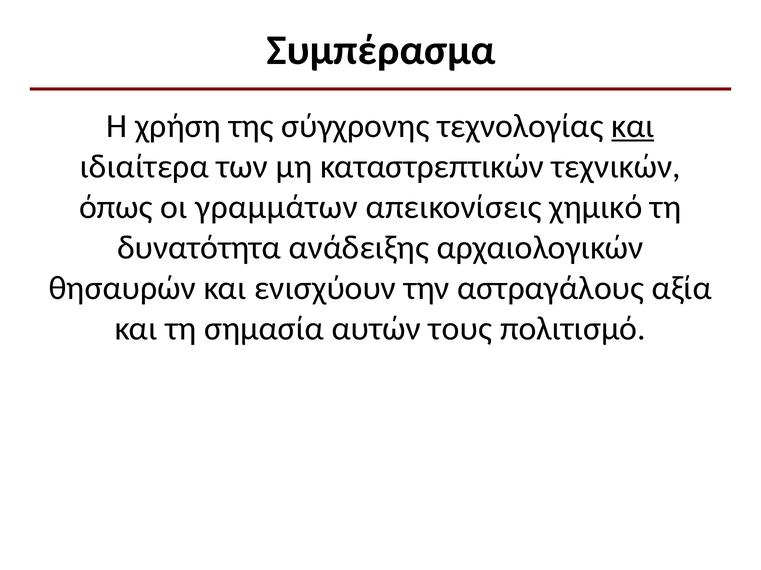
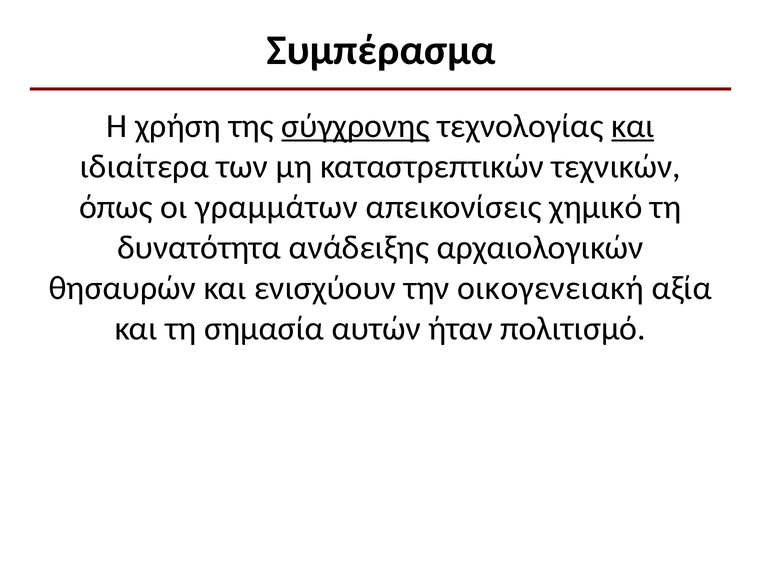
σύγχρονης underline: none -> present
αστραγάλους: αστραγάλους -> οικογενειακή
τους: τους -> ήταν
